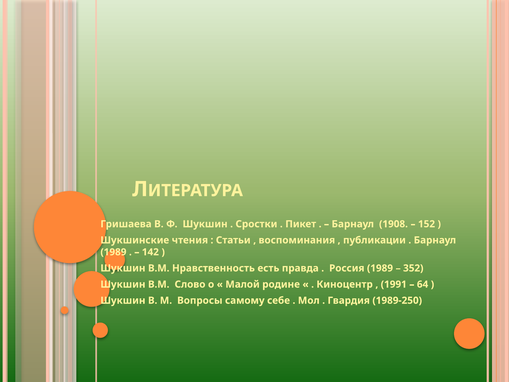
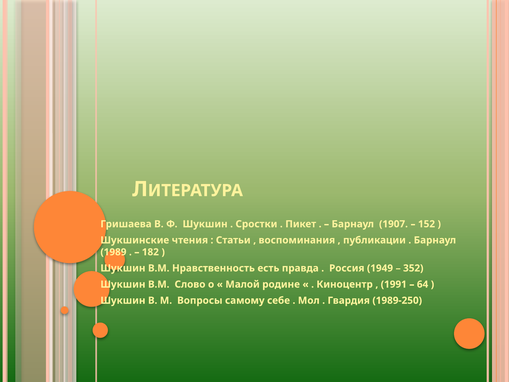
1908: 1908 -> 1907
142: 142 -> 182
Россия 1989: 1989 -> 1949
